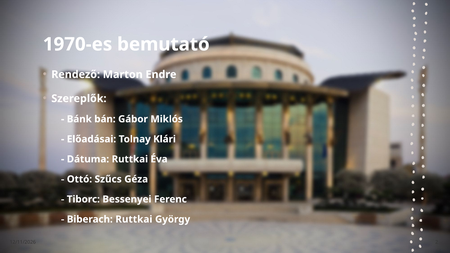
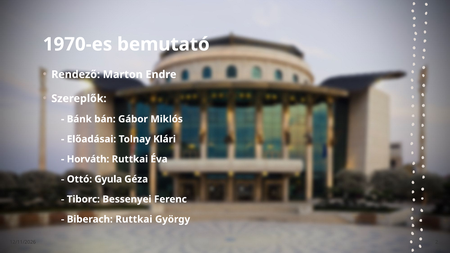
Dátuma: Dátuma -> Horváth
Szűcs: Szűcs -> Gyula
